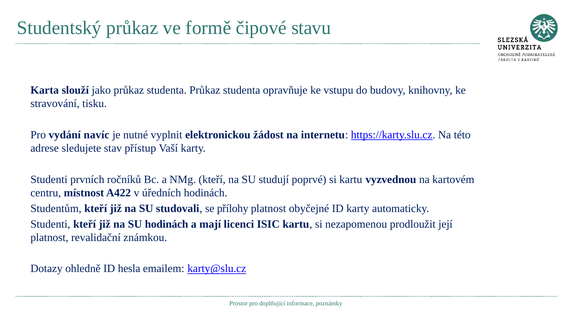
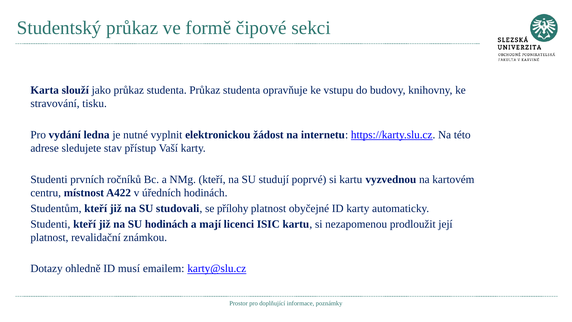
stavu: stavu -> sekci
navíc: navíc -> ledna
hesla: hesla -> musí
